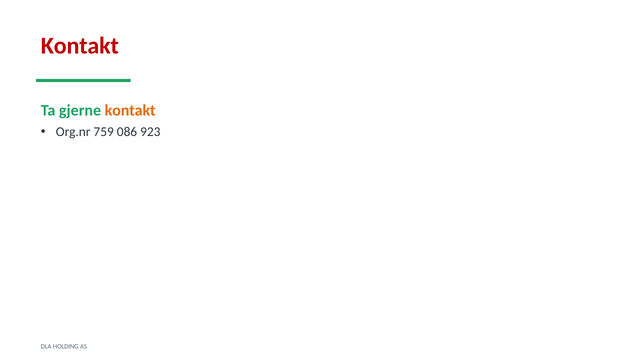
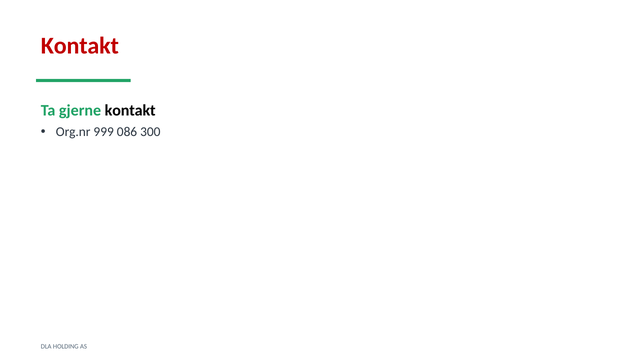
kontakt at (130, 110) colour: orange -> black
759: 759 -> 999
923: 923 -> 300
